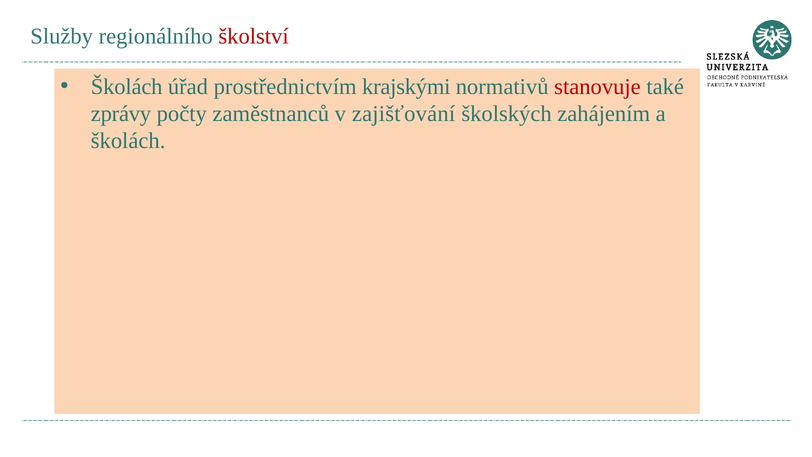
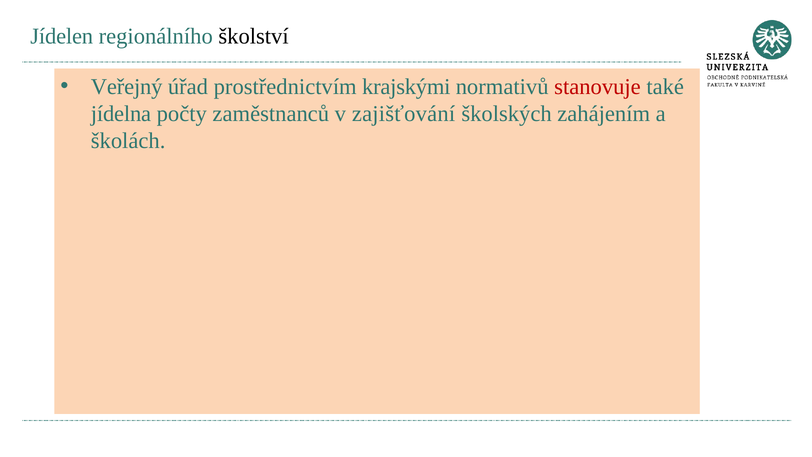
Služby: Služby -> Jídelen
školství colour: red -> black
Školách at (127, 87): Školách -> Veřejný
zprávy: zprávy -> jídelna
